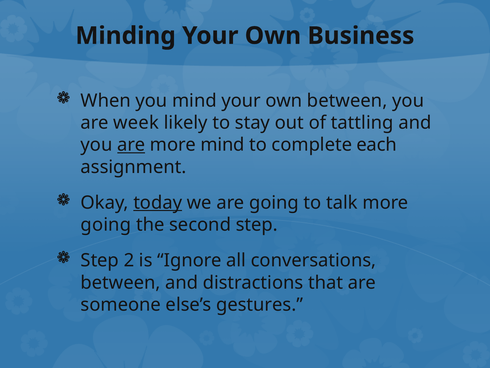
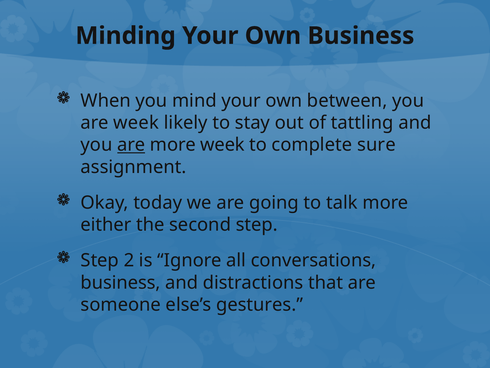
more mind: mind -> week
each: each -> sure
today underline: present -> none
going at (106, 224): going -> either
between at (120, 282): between -> business
